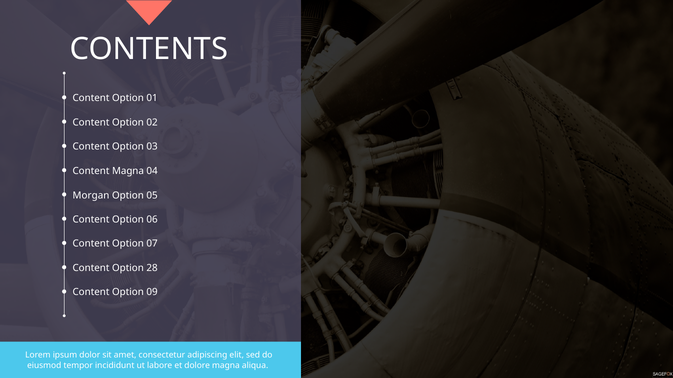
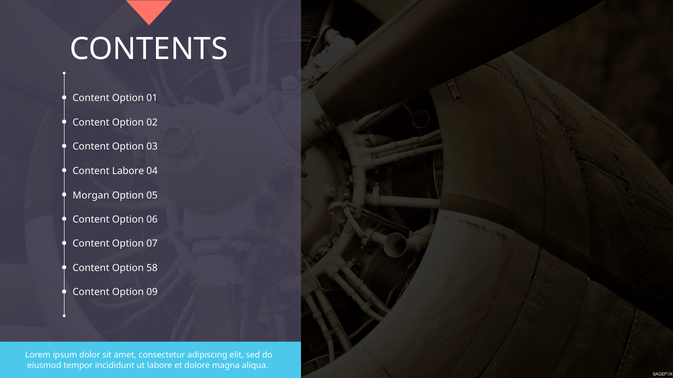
Content Magna: Magna -> Labore
28: 28 -> 58
